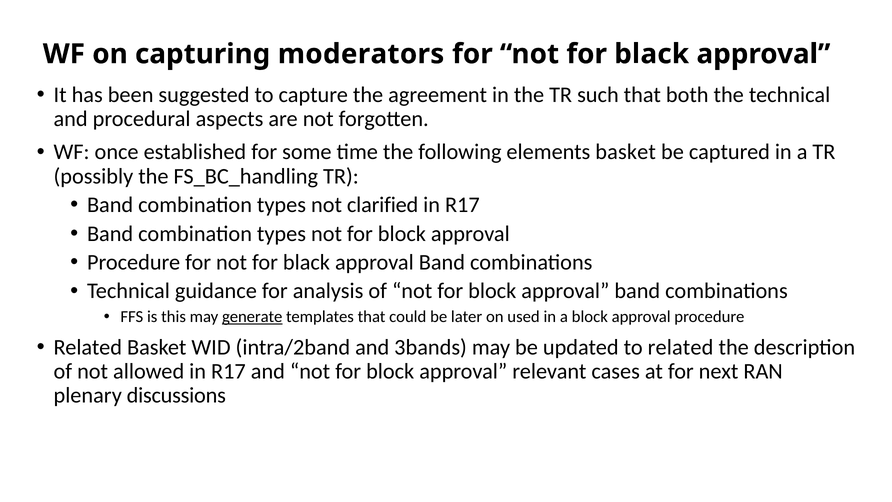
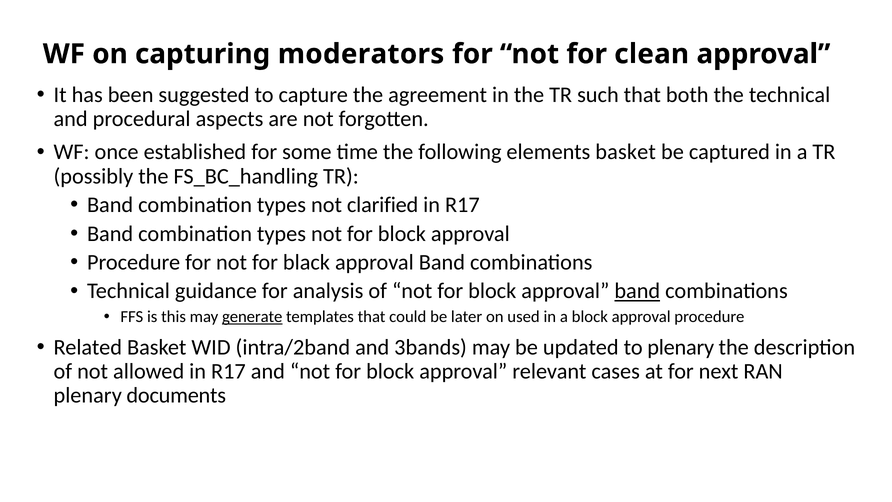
black at (652, 54): black -> clean
band at (637, 291) underline: none -> present
to related: related -> plenary
discussions: discussions -> documents
